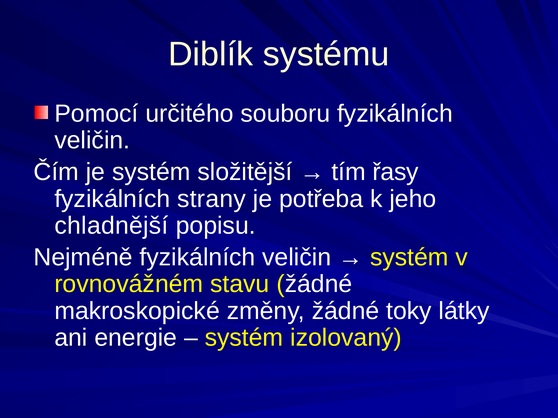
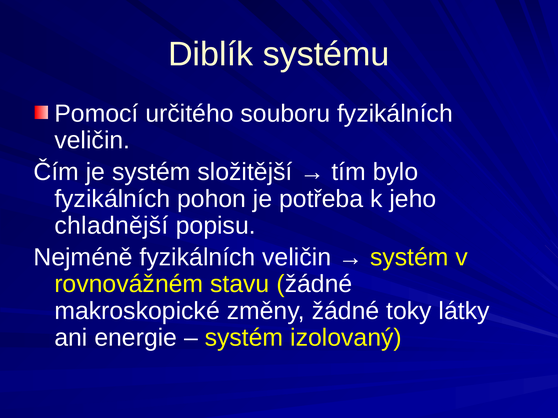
řasy: řasy -> bylo
strany: strany -> pohon
